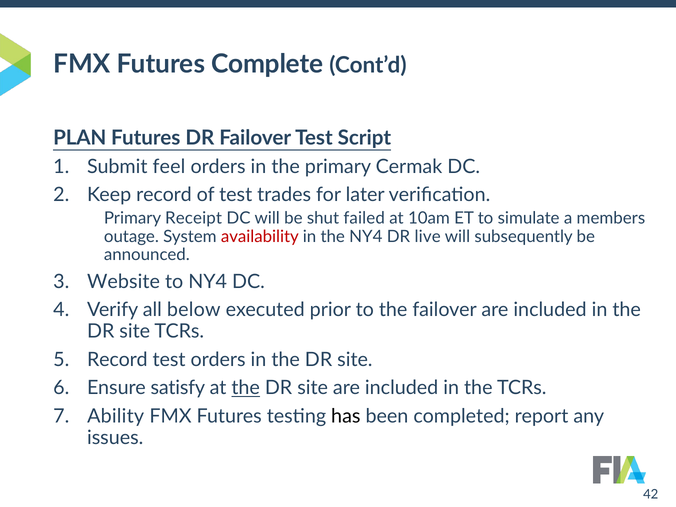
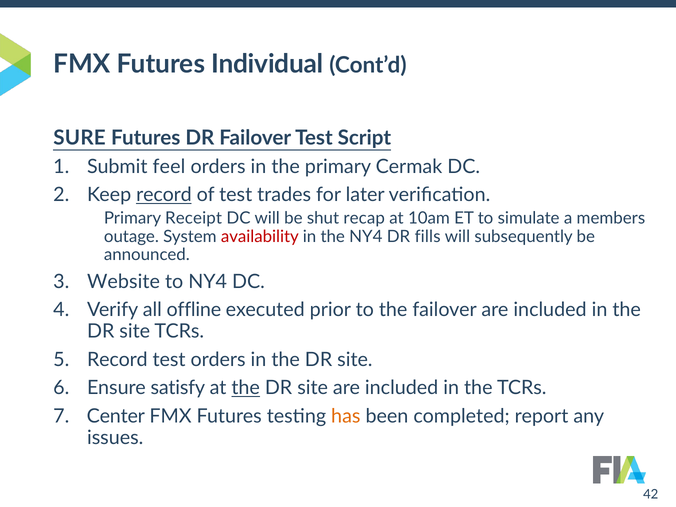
Complete: Complete -> Individual
PLAN: PLAN -> SURE
record at (164, 195) underline: none -> present
failed: failed -> recap
live: live -> fills
below: below -> offline
Ability: Ability -> Center
has colour: black -> orange
